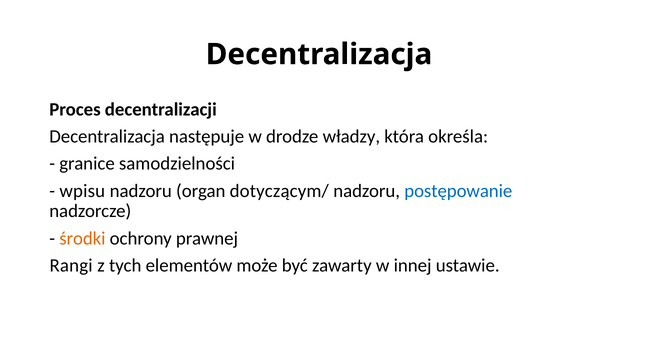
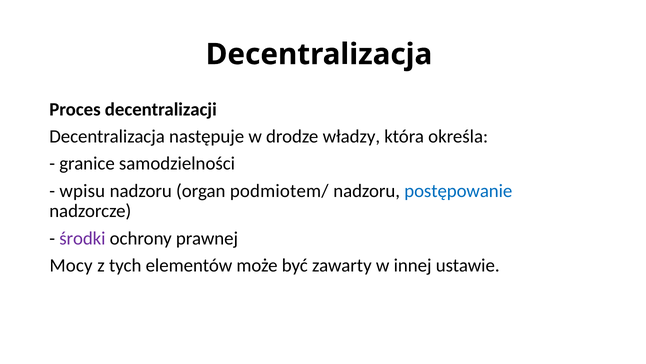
dotyczącym/: dotyczącym/ -> podmiotem/
środki colour: orange -> purple
Rangi: Rangi -> Mocy
